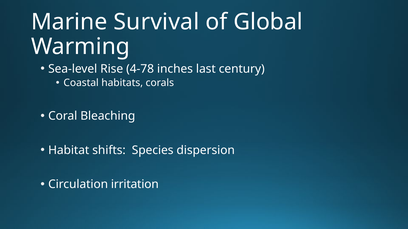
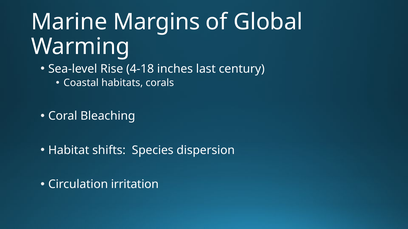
Survival: Survival -> Margins
4-78: 4-78 -> 4-18
